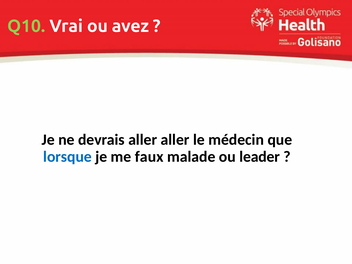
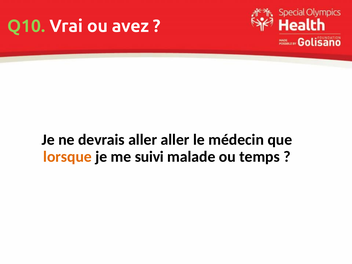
lorsque colour: blue -> orange
faux: faux -> suivi
leader: leader -> temps
